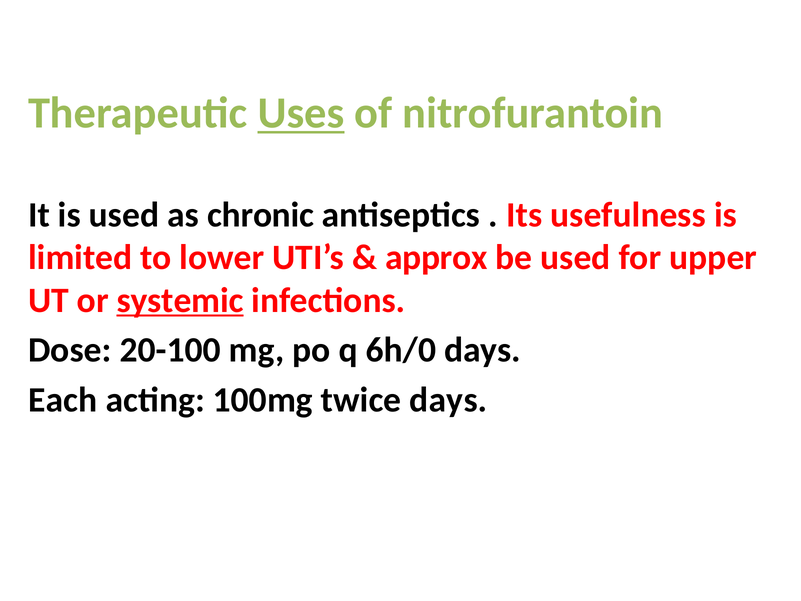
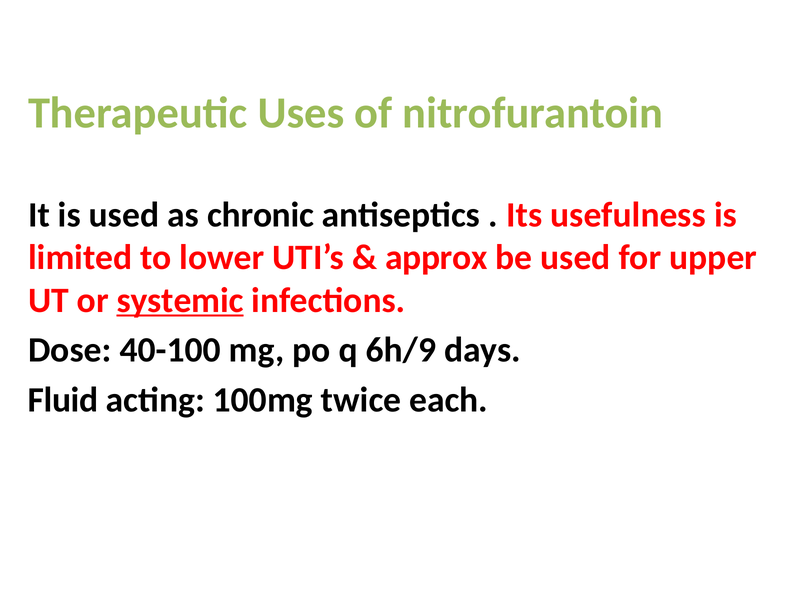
Uses underline: present -> none
20-100: 20-100 -> 40-100
6h/0: 6h/0 -> 6h/9
Each: Each -> Fluid
twice days: days -> each
